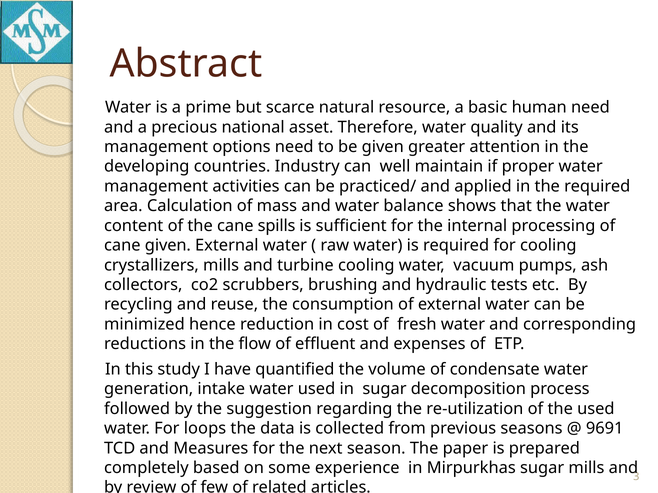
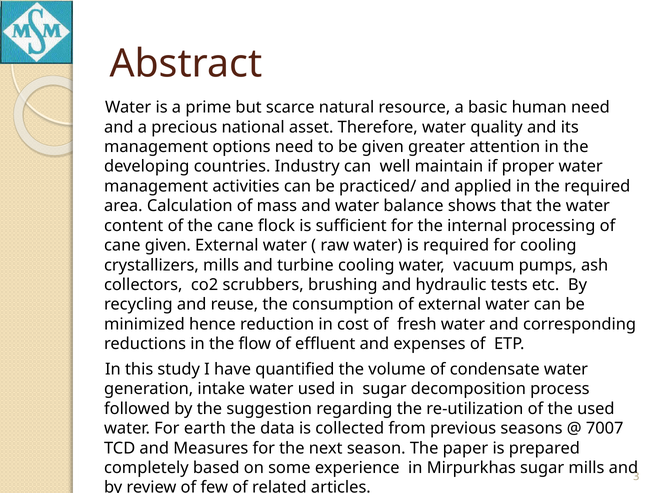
spills: spills -> flock
loops: loops -> earth
9691: 9691 -> 7007
